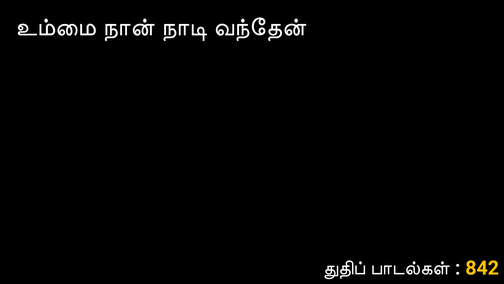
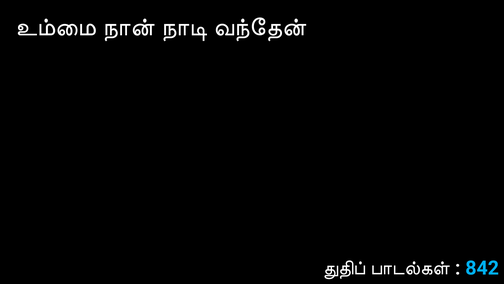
842 colour: yellow -> light blue
